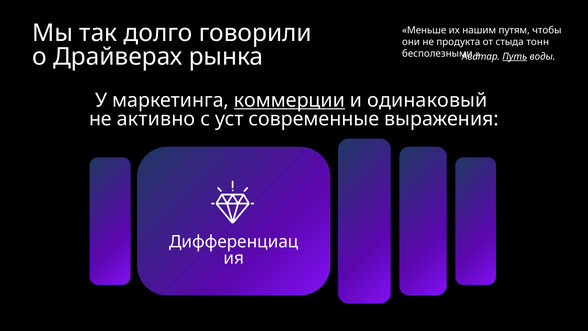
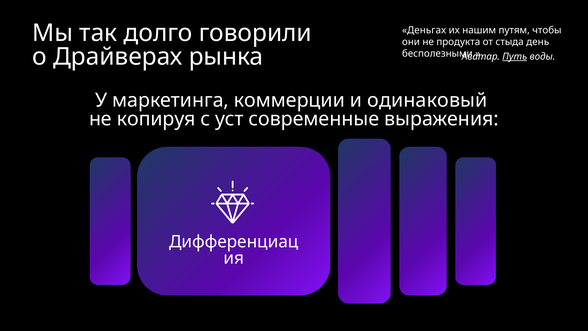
Меньше: Меньше -> Деньгах
тонн: тонн -> день
коммерции underline: present -> none
активно: активно -> копируя
